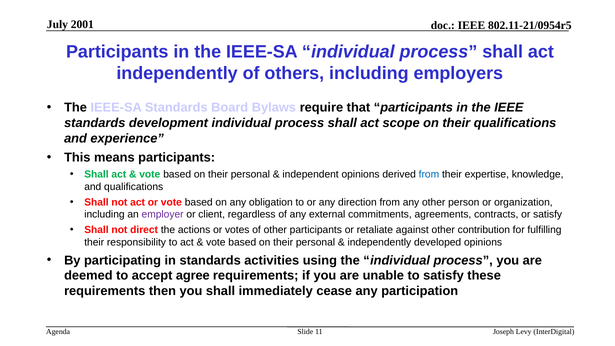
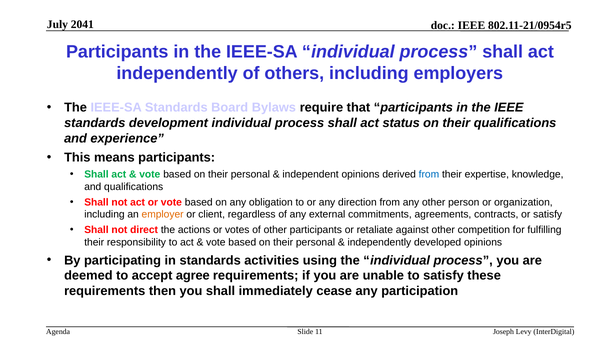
2001: 2001 -> 2041
scope: scope -> status
employer colour: purple -> orange
contribution: contribution -> competition
